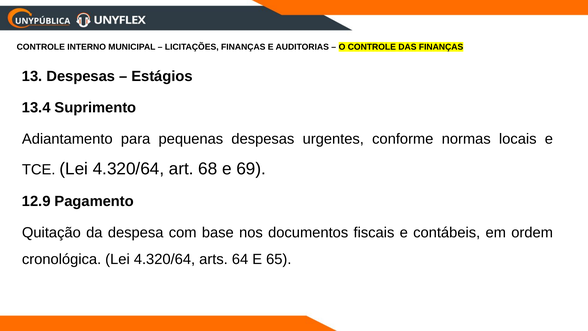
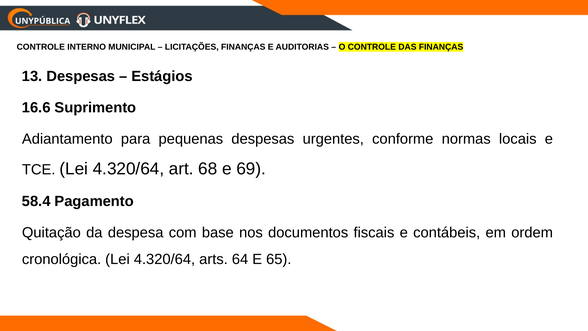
13.4: 13.4 -> 16.6
12.9: 12.9 -> 58.4
